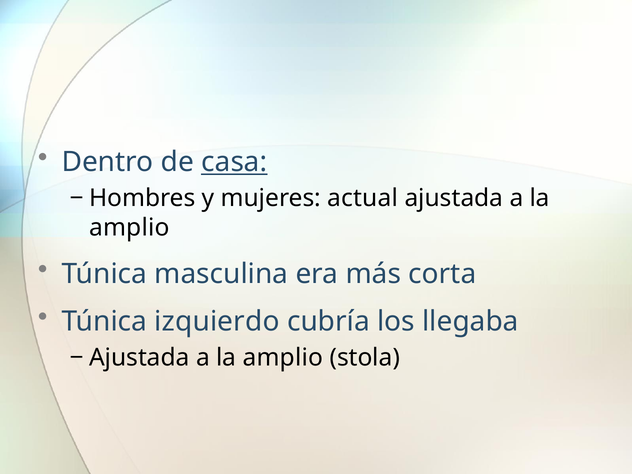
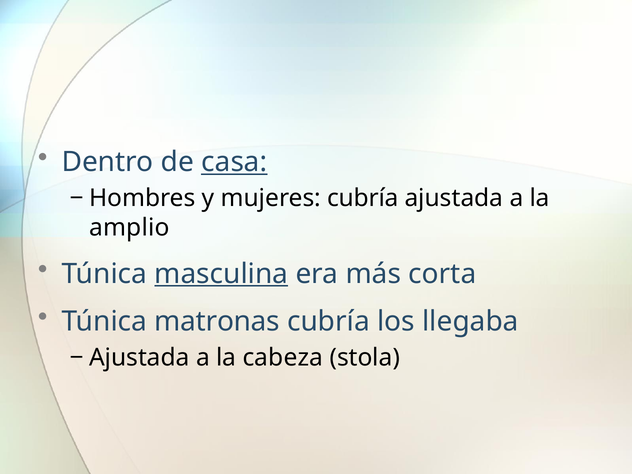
mujeres actual: actual -> cubría
masculina underline: none -> present
izquierdo: izquierdo -> matronas
amplio at (283, 358): amplio -> cabeza
